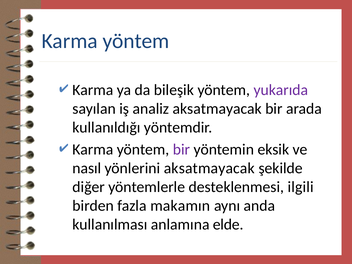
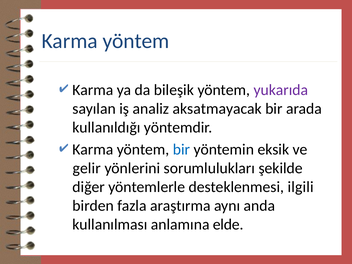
bir at (181, 149) colour: purple -> blue
nasıl: nasıl -> gelir
yönlerini aksatmayacak: aksatmayacak -> sorumlulukları
makamın: makamın -> araştırma
